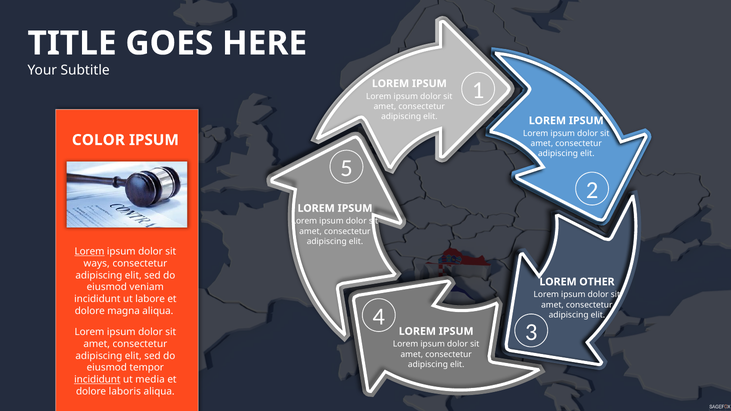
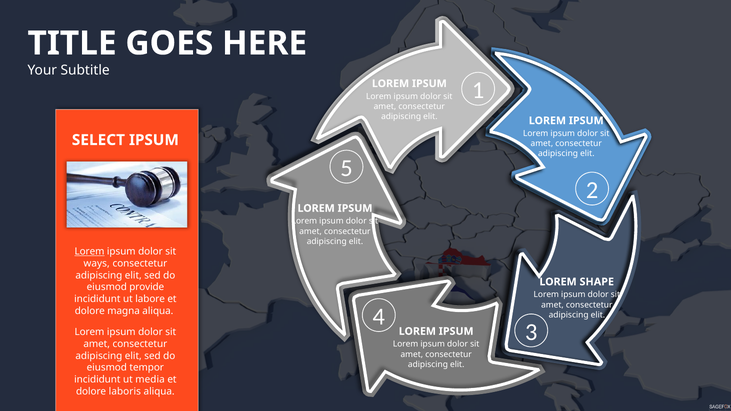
COLOR: COLOR -> SELECT
OTHER: OTHER -> SHAPE
veniam: veniam -> provide
incididunt at (97, 380) underline: present -> none
